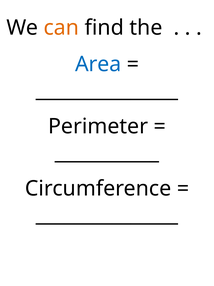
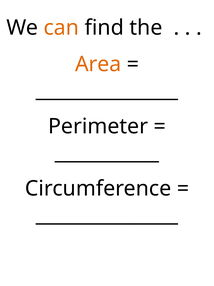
Area colour: blue -> orange
